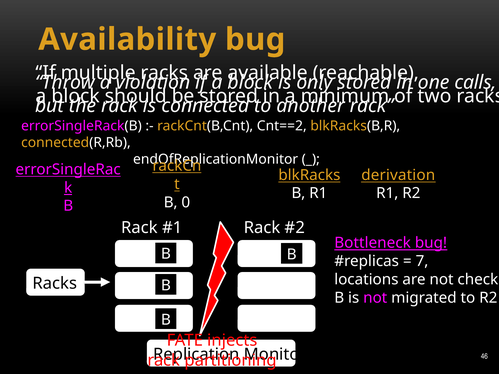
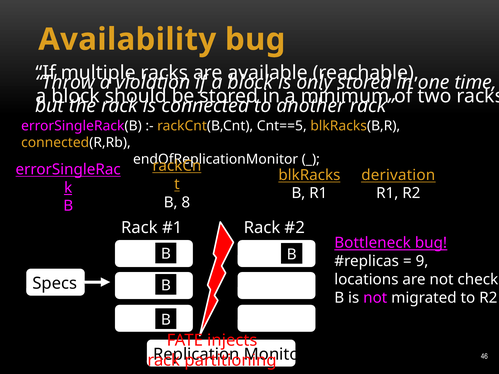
calls: calls -> time
Cnt==2: Cnt==2 -> Cnt==5
0: 0 -> 8
7: 7 -> 9
Racks at (55, 284): Racks -> Specs
